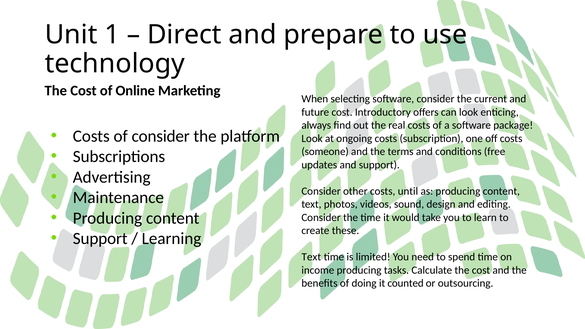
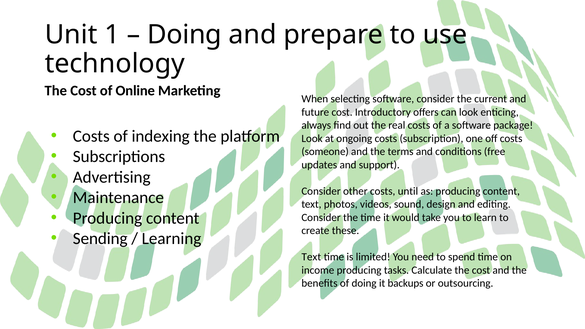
Direct at (184, 35): Direct -> Doing
of consider: consider -> indexing
Support at (100, 239): Support -> Sending
counted: counted -> backups
